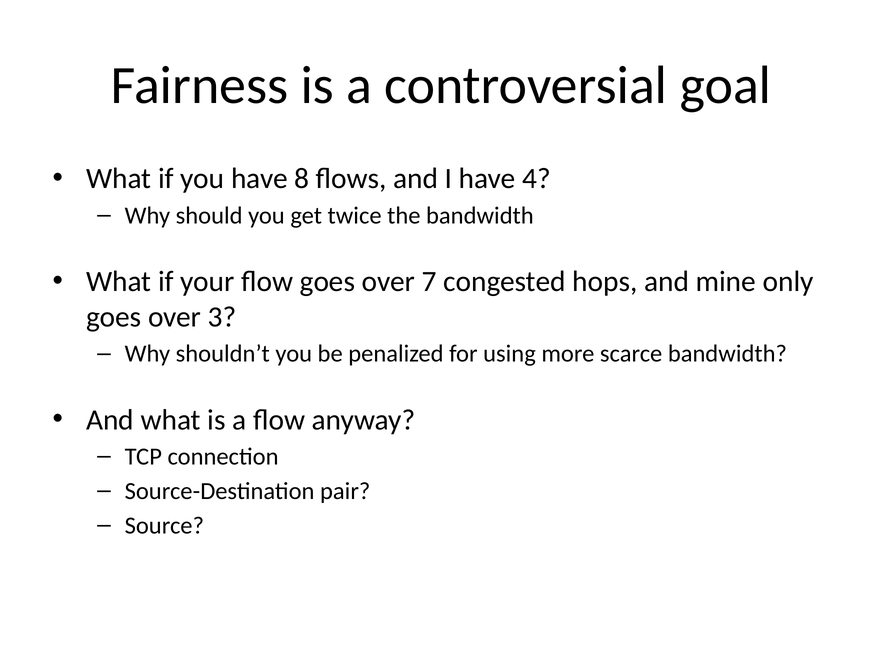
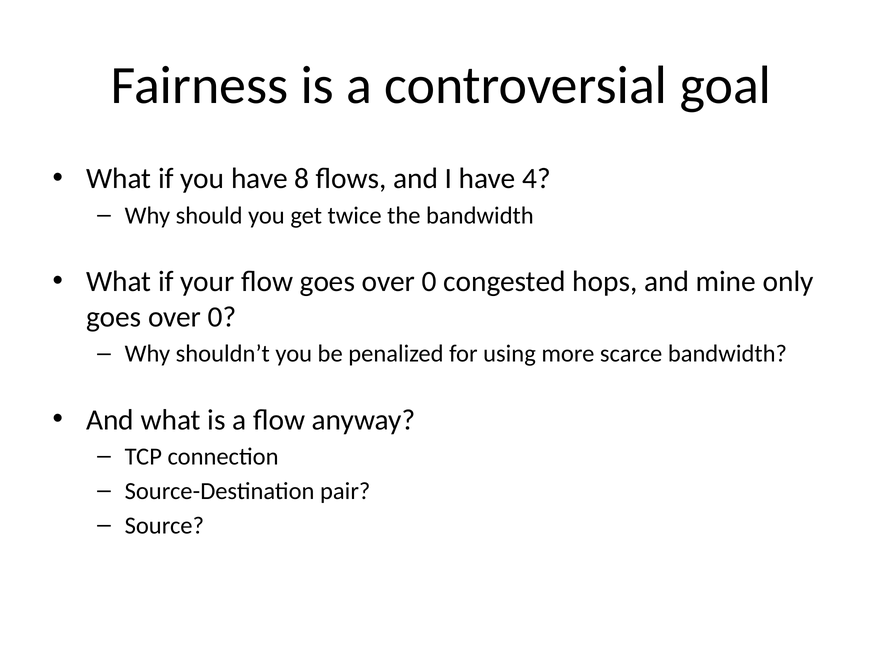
flow goes over 7: 7 -> 0
3 at (222, 317): 3 -> 0
